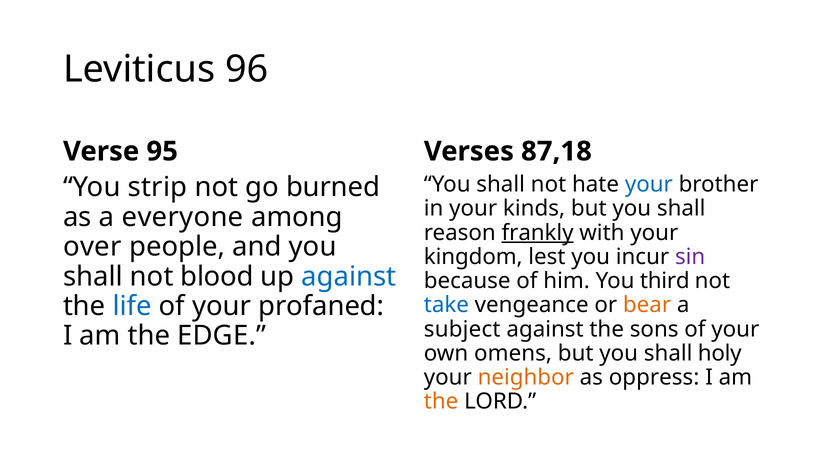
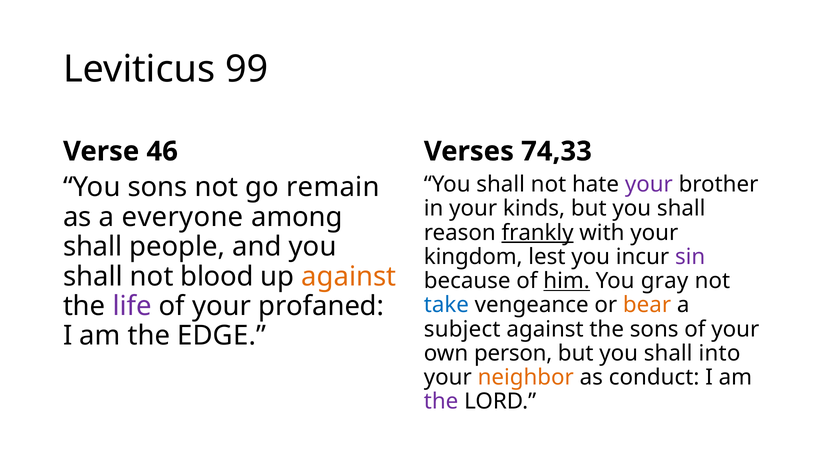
96: 96 -> 99
95: 95 -> 46
87,18: 87,18 -> 74,33
your at (649, 185) colour: blue -> purple
You strip: strip -> sons
burned: burned -> remain
over at (92, 247): over -> shall
against at (349, 276) colour: blue -> orange
him underline: none -> present
third: third -> gray
life colour: blue -> purple
omens: omens -> person
holy: holy -> into
oppress: oppress -> conduct
the at (441, 402) colour: orange -> purple
